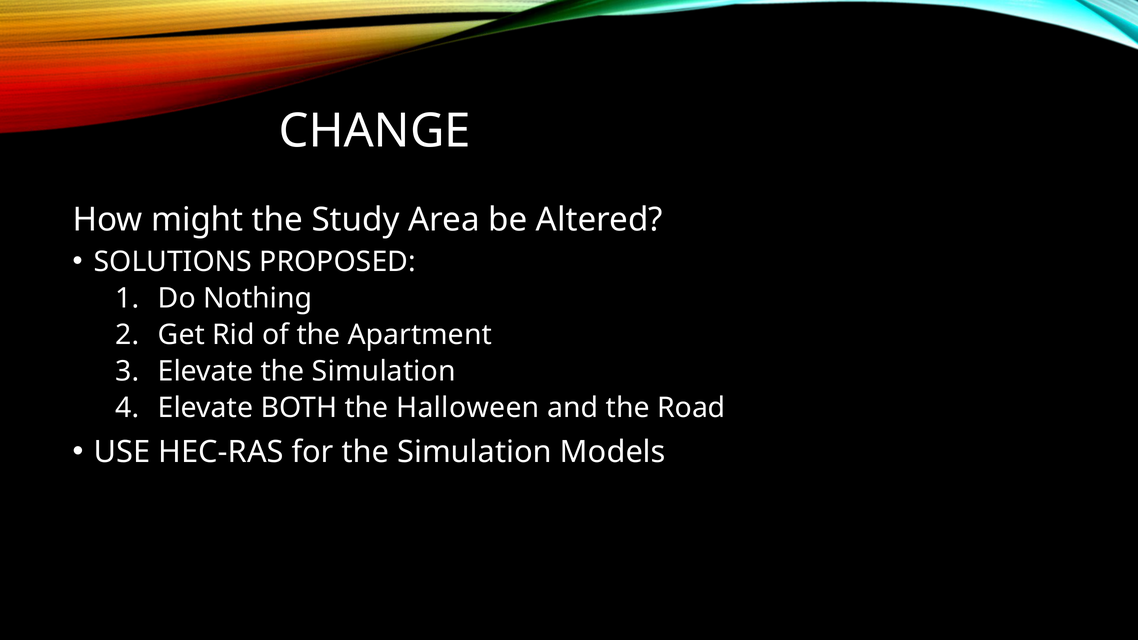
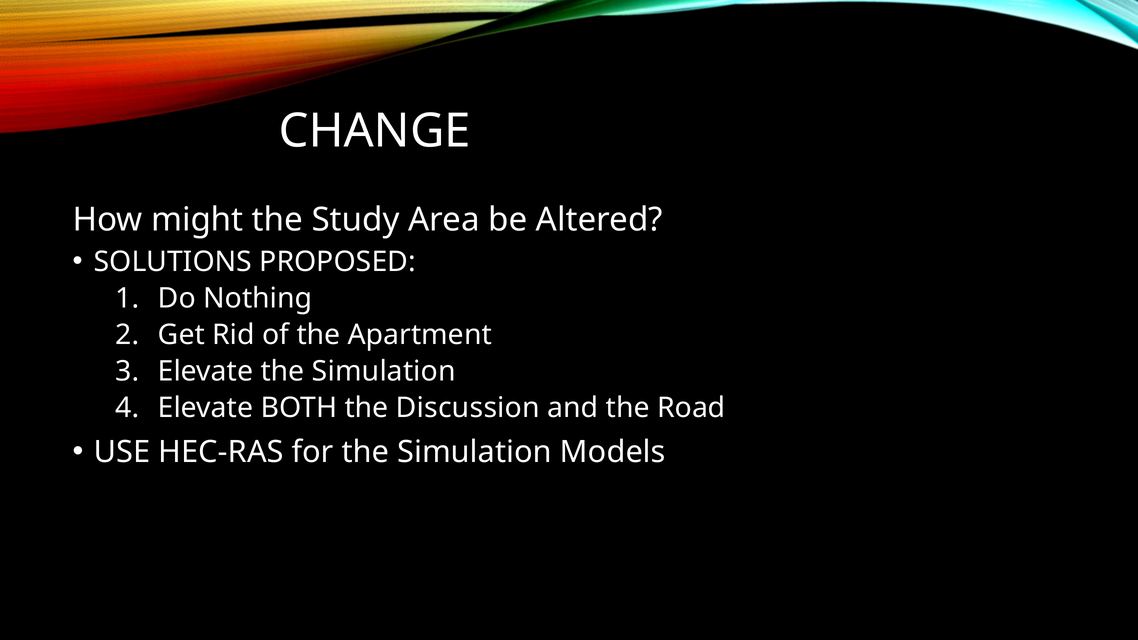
Halloween: Halloween -> Discussion
